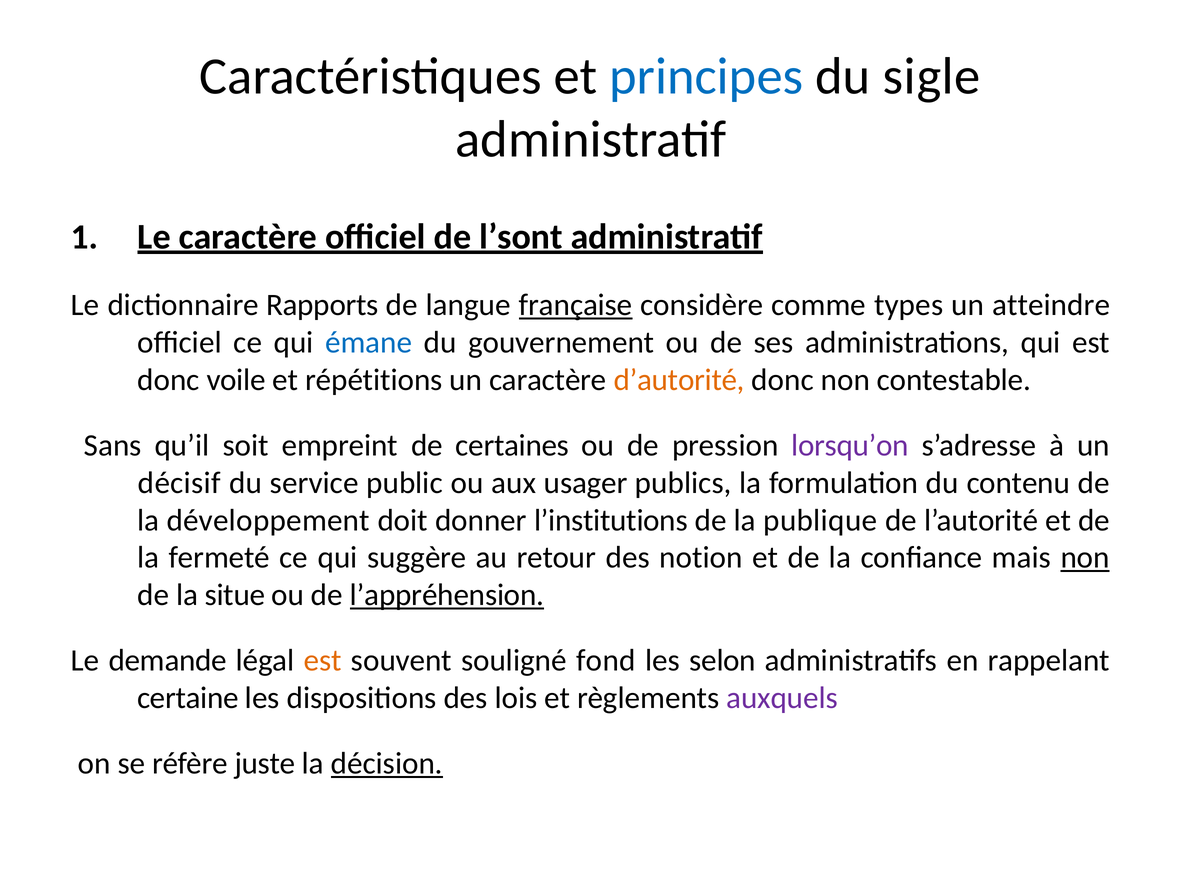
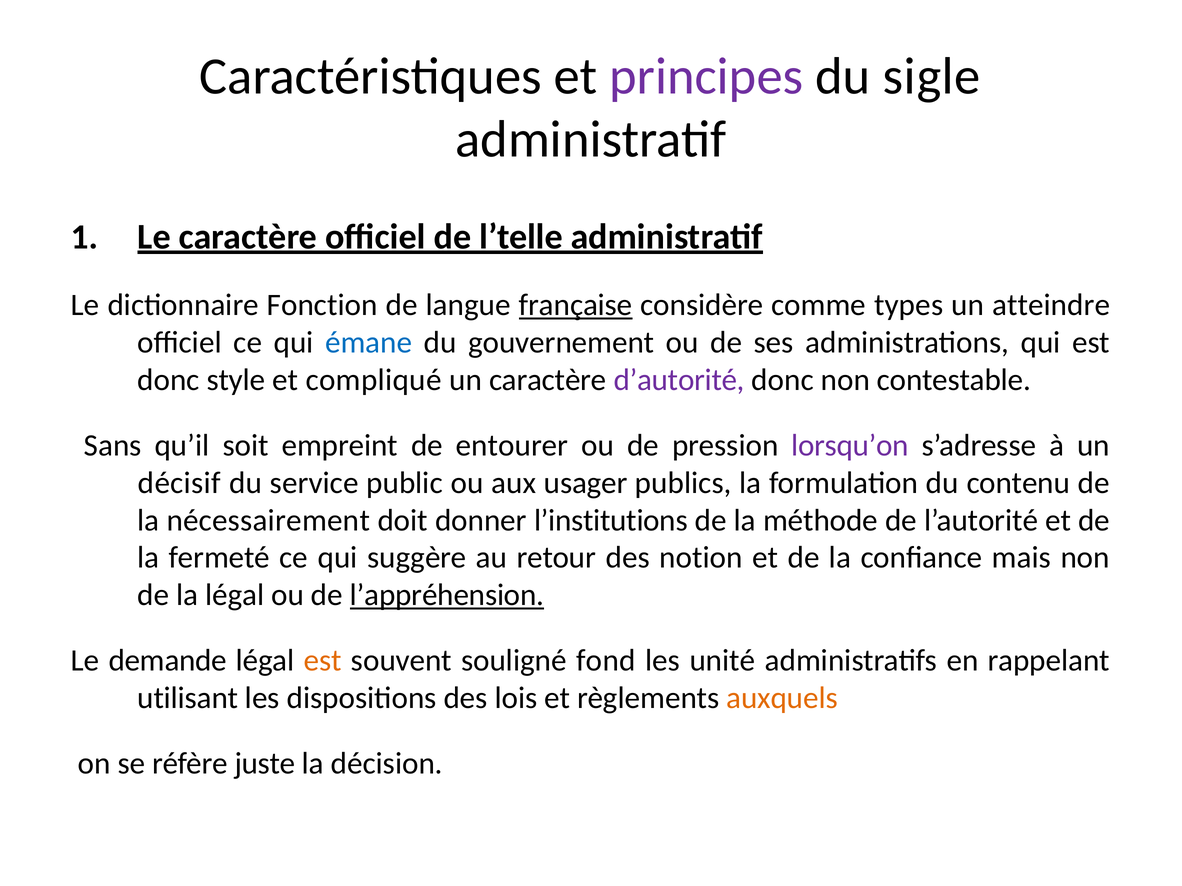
principes colour: blue -> purple
l’sont: l’sont -> l’telle
Rapports: Rapports -> Fonction
voile: voile -> style
répétitions: répétitions -> compliqué
d’autorité colour: orange -> purple
certaines: certaines -> entourer
développement: développement -> nécessairement
publique: publique -> méthode
non at (1085, 558) underline: present -> none
la situe: situe -> légal
selon: selon -> unité
certaine: certaine -> utilisant
auxquels colour: purple -> orange
décision underline: present -> none
